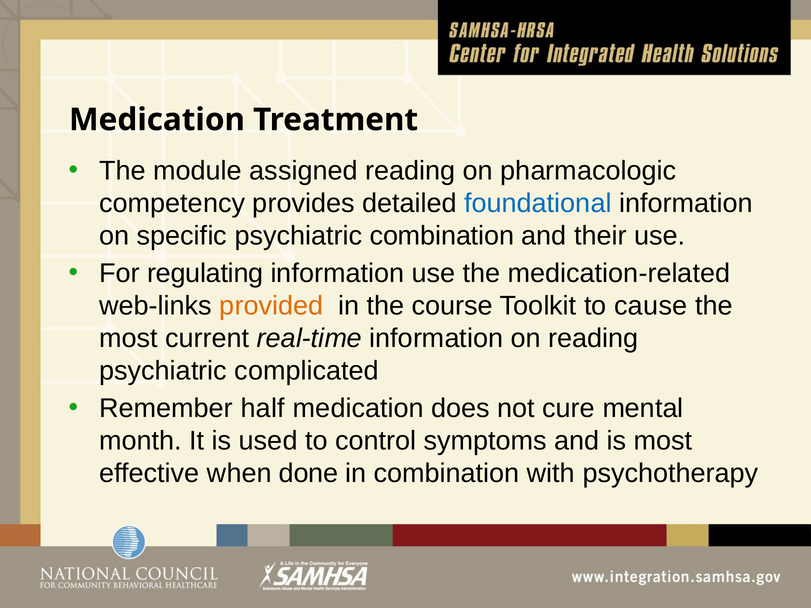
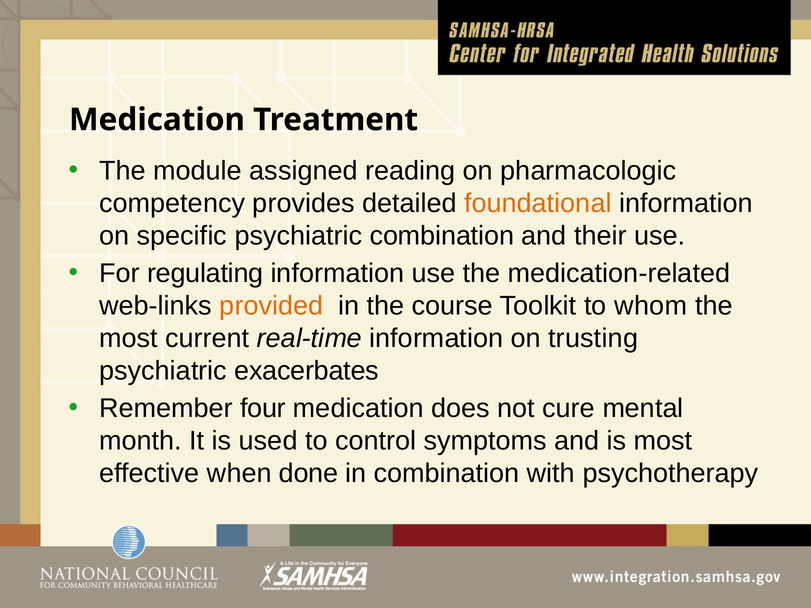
foundational colour: blue -> orange
cause: cause -> whom
on reading: reading -> trusting
complicated: complicated -> exacerbates
half: half -> four
